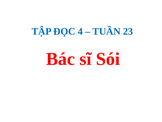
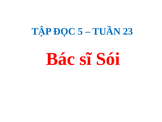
4: 4 -> 5
